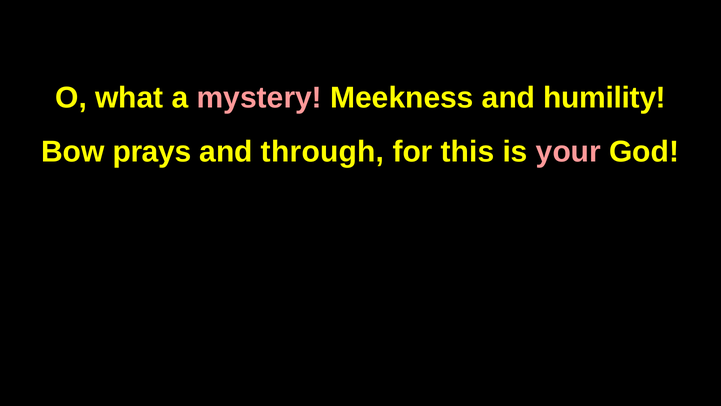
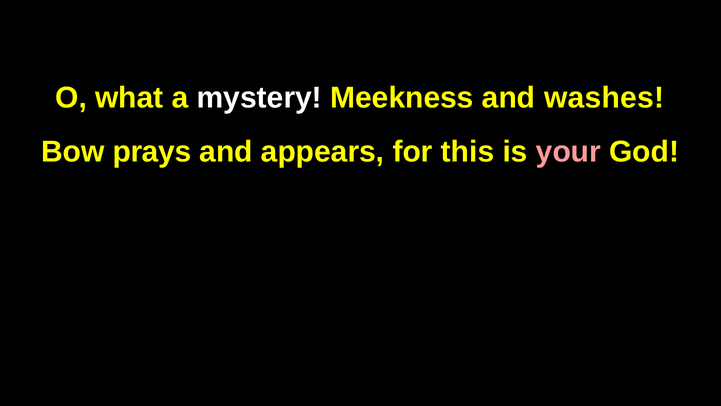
mystery colour: pink -> white
humility: humility -> washes
through: through -> appears
